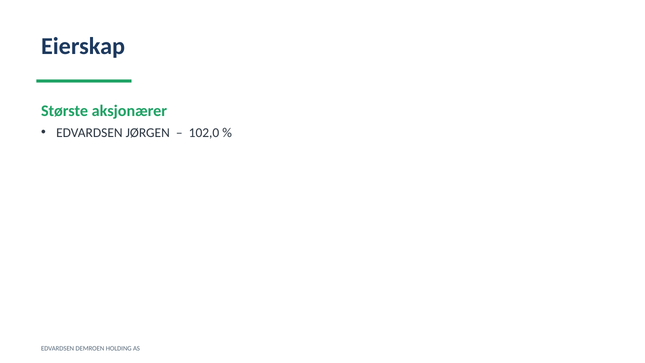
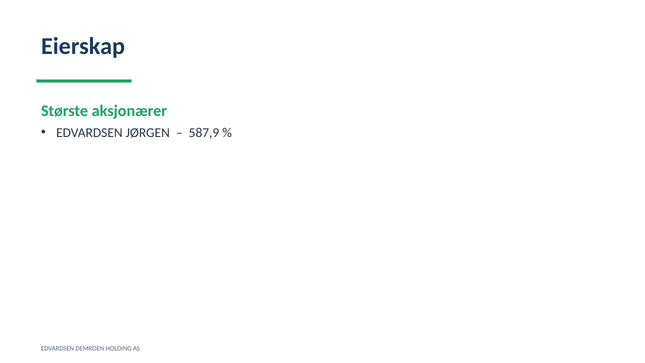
102,0: 102,0 -> 587,9
